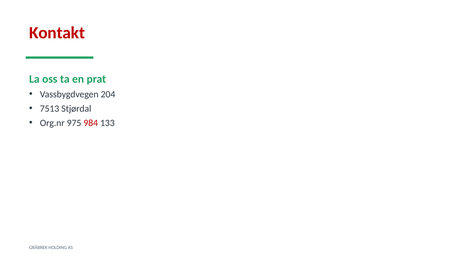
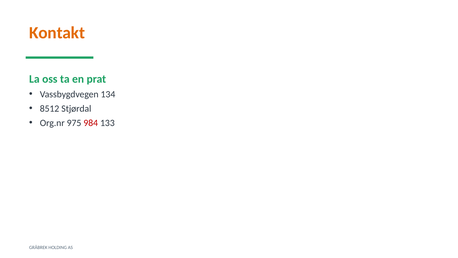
Kontakt colour: red -> orange
204: 204 -> 134
7513: 7513 -> 8512
